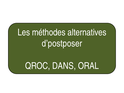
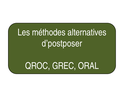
DANS: DANS -> GREC
